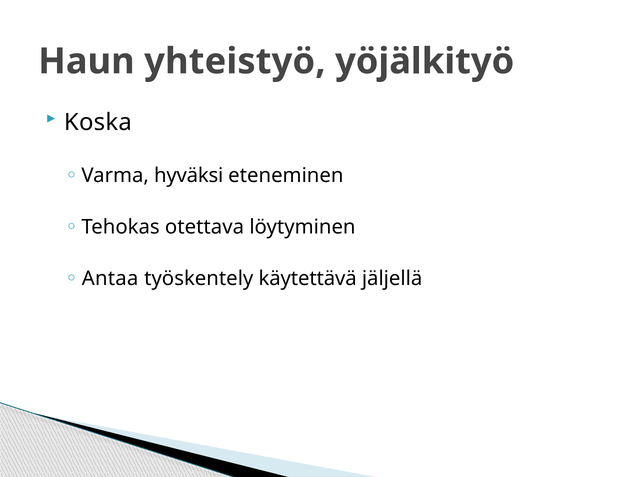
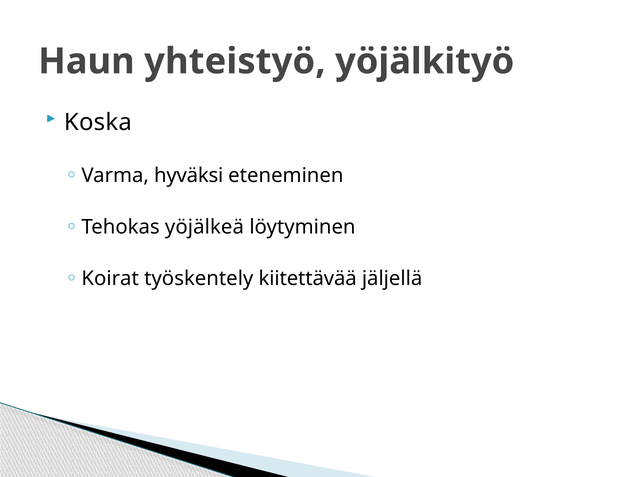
otettava: otettava -> yöjälkeä
Antaa: Antaa -> Koirat
käytettävä: käytettävä -> kiitettävää
